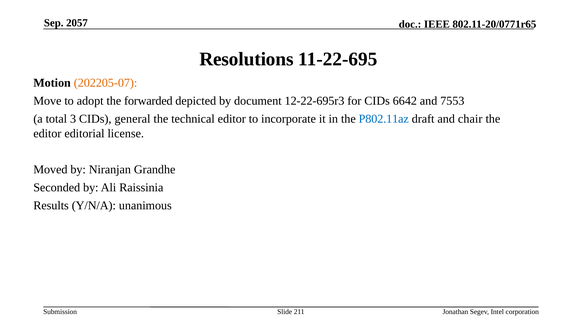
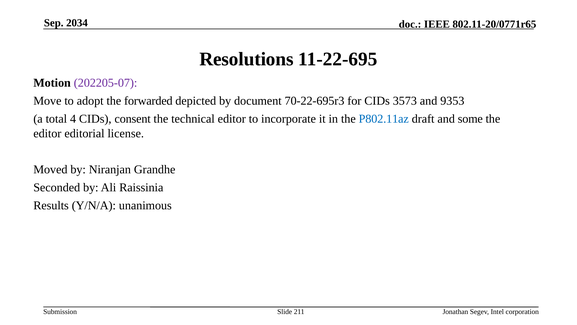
2057: 2057 -> 2034
202205-07 colour: orange -> purple
12-22-695r3: 12-22-695r3 -> 70-22-695r3
6642: 6642 -> 3573
7553: 7553 -> 9353
3: 3 -> 4
general: general -> consent
chair: chair -> some
